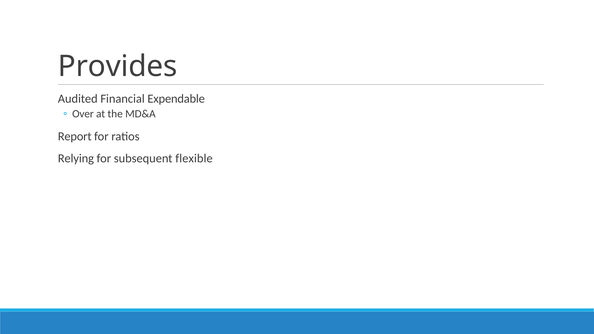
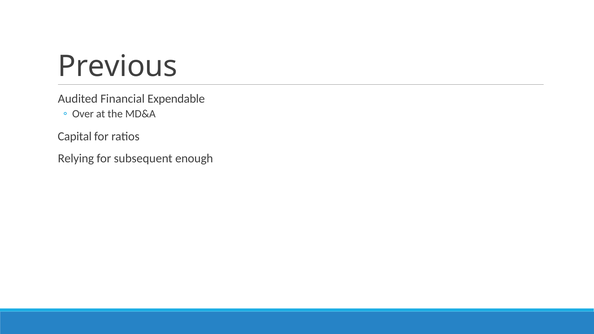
Provides: Provides -> Previous
Report: Report -> Capital
flexible: flexible -> enough
